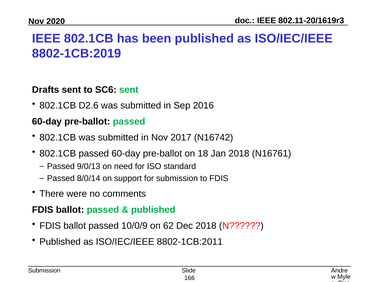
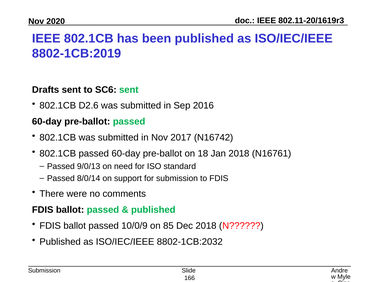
62: 62 -> 85
8802-1CB:2011: 8802-1CB:2011 -> 8802-1CB:2032
